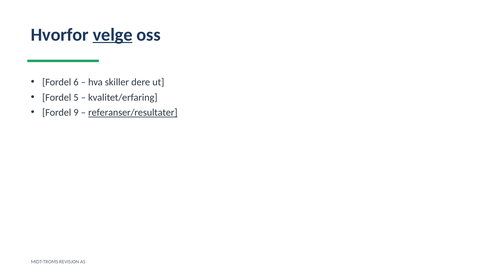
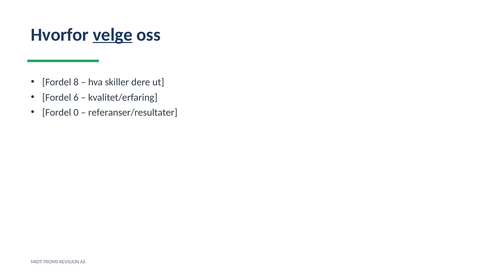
6: 6 -> 8
5: 5 -> 6
9: 9 -> 0
referanser/resultater underline: present -> none
